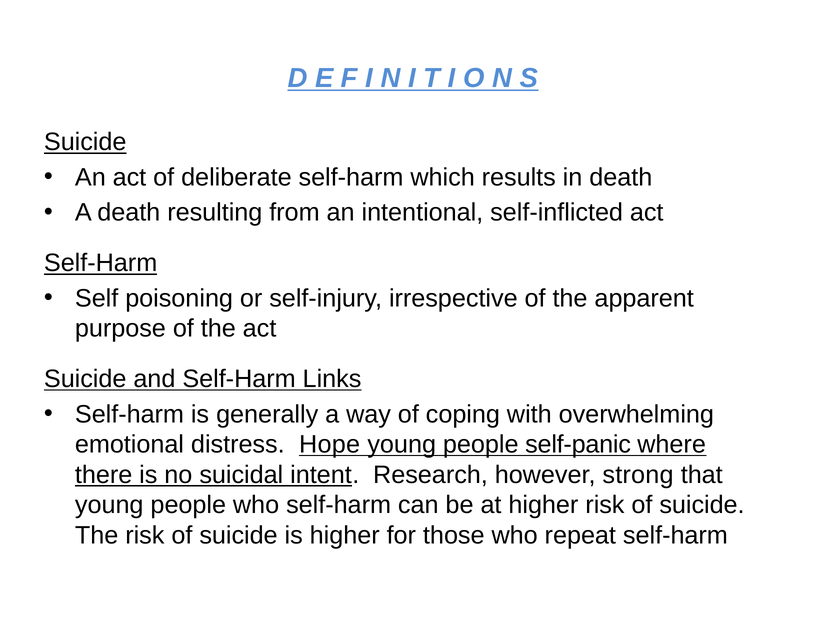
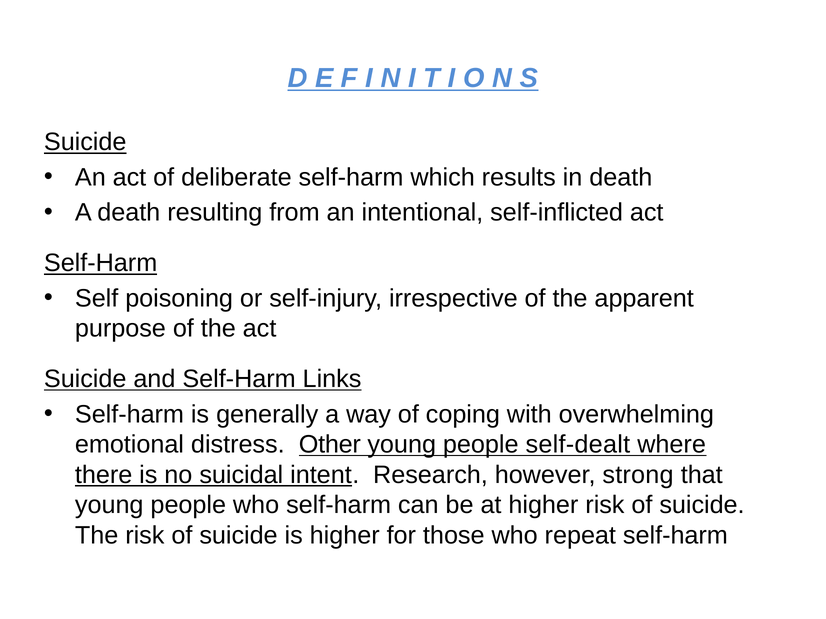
Hope: Hope -> Other
self-panic: self-panic -> self-dealt
